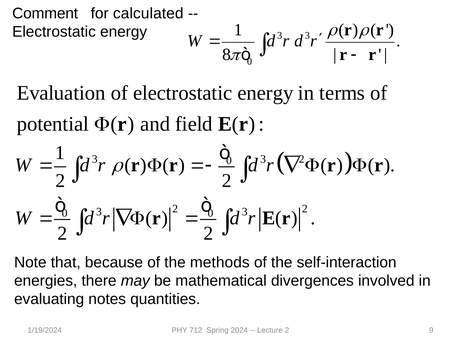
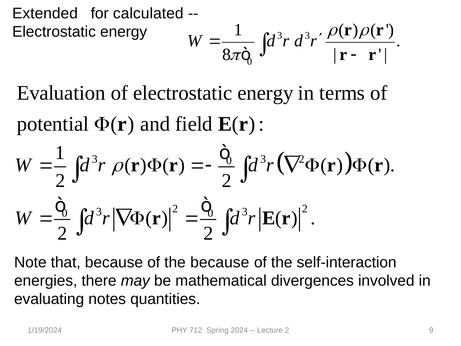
Comment: Comment -> Extended
the methods: methods -> because
